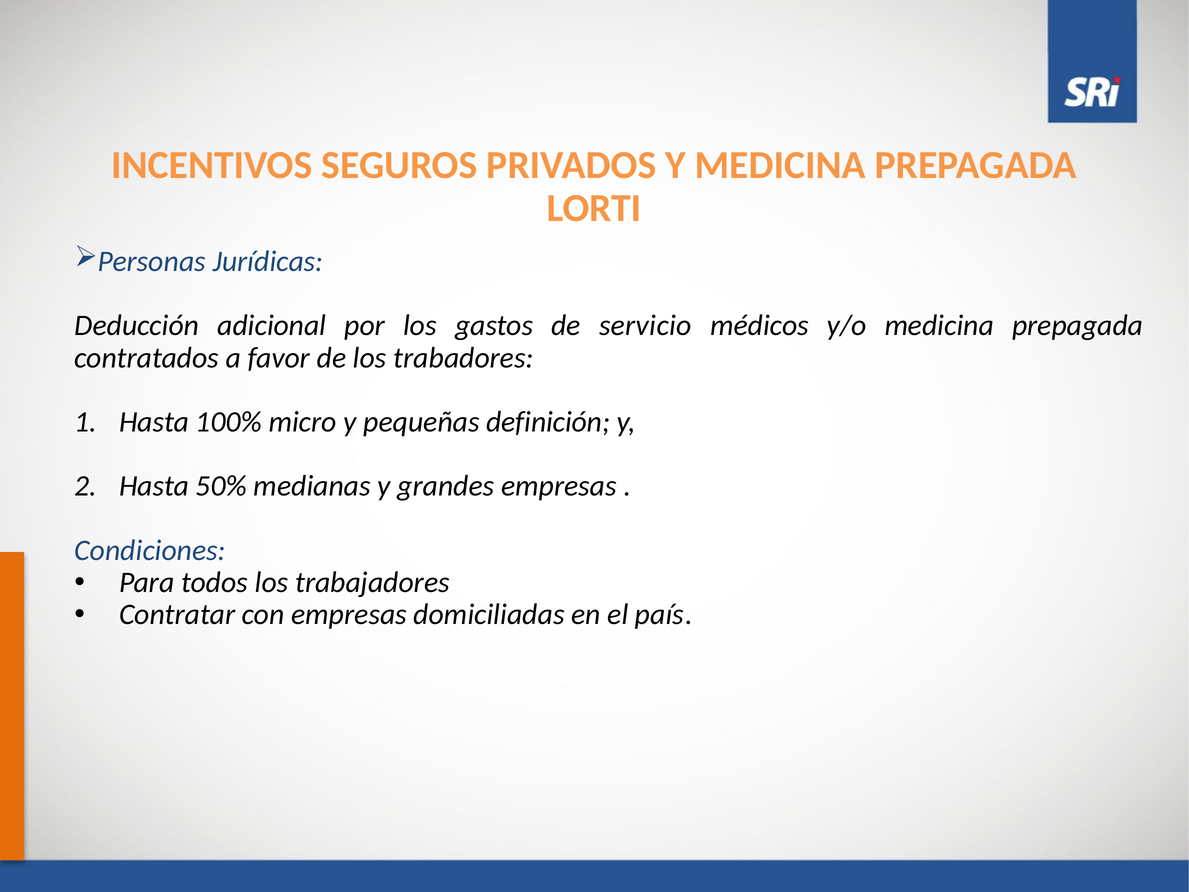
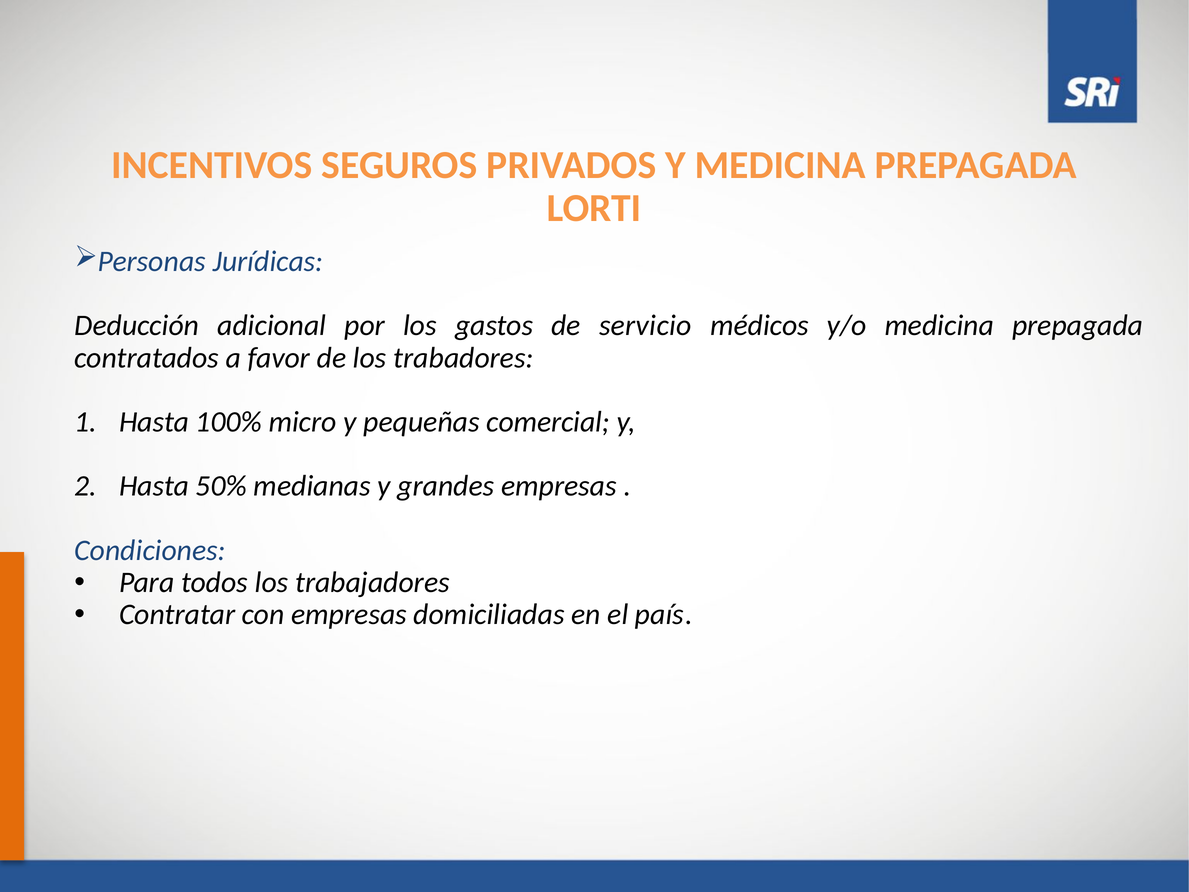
definición: definición -> comercial
